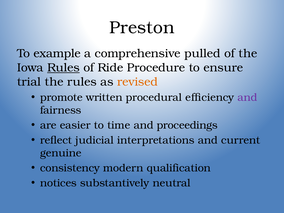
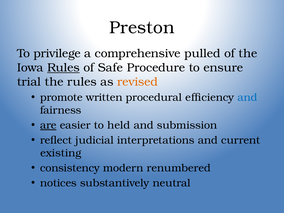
example: example -> privilege
Ride: Ride -> Safe
and at (247, 97) colour: purple -> blue
are underline: none -> present
time: time -> held
proceedings: proceedings -> submission
genuine: genuine -> existing
qualification: qualification -> renumbered
